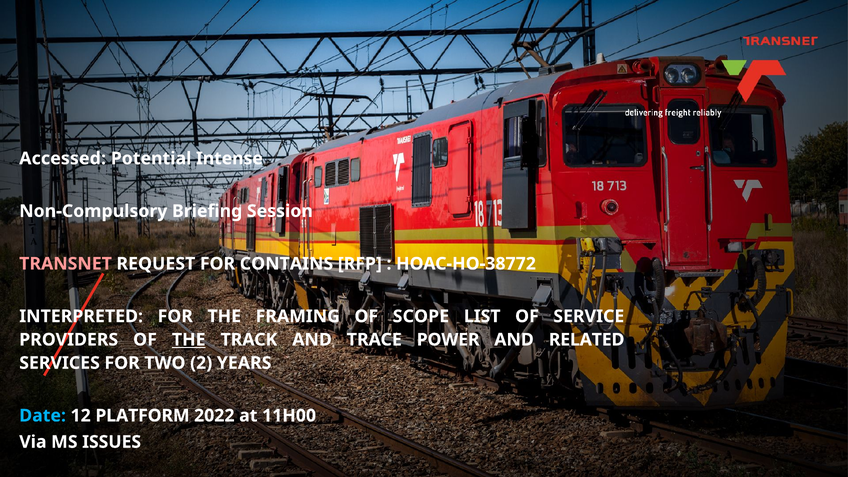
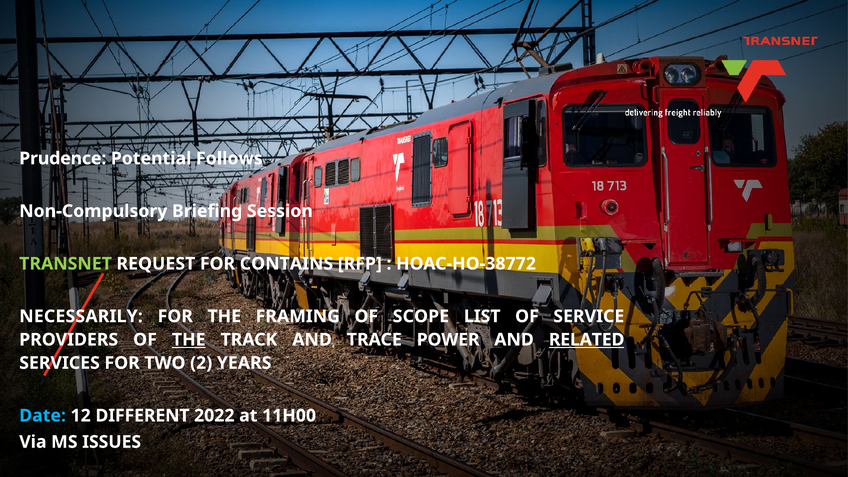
Accessed: Accessed -> Prudence
Intense: Intense -> Follows
TRANSNET colour: pink -> light green
INTERPRETED: INTERPRETED -> NECESSARILY
RELATED underline: none -> present
PLATFORM: PLATFORM -> DIFFERENT
